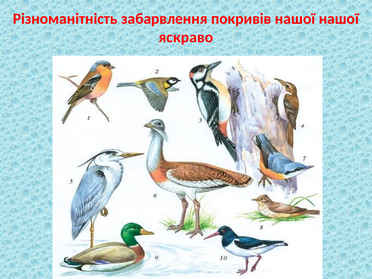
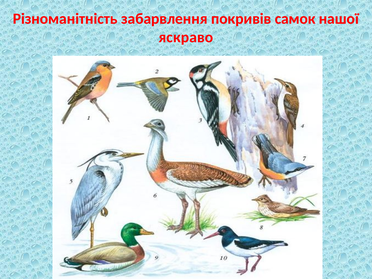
покривів нашої: нашої -> самок
